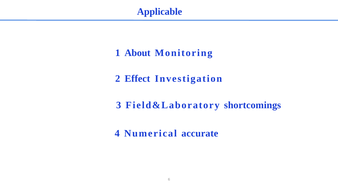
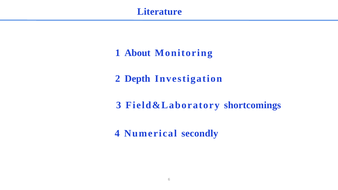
Applicable: Applicable -> Literature
Effect: Effect -> Depth
accurate: accurate -> secondly
